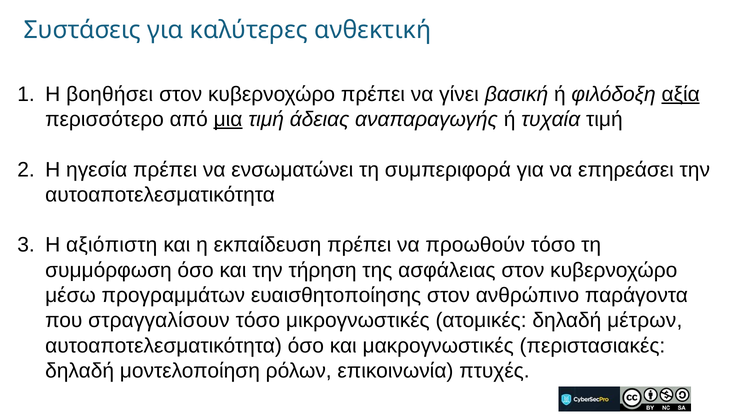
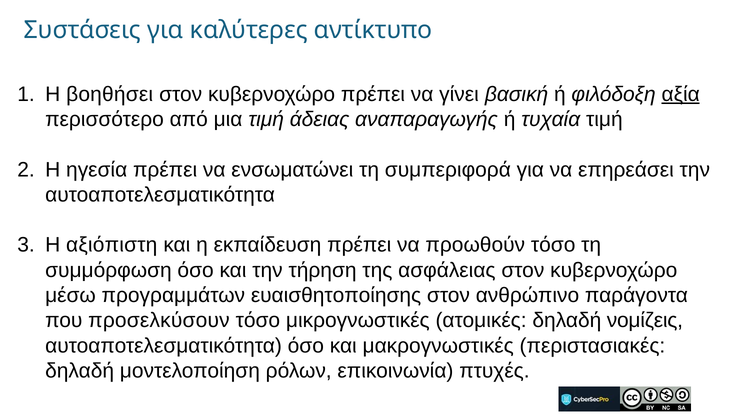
ανθεκτική: ανθεκτική -> αντίκτυπο
μια underline: present -> none
στραγγαλίσουν: στραγγαλίσουν -> προσελκύσουν
μέτρων: μέτρων -> νομίζεις
